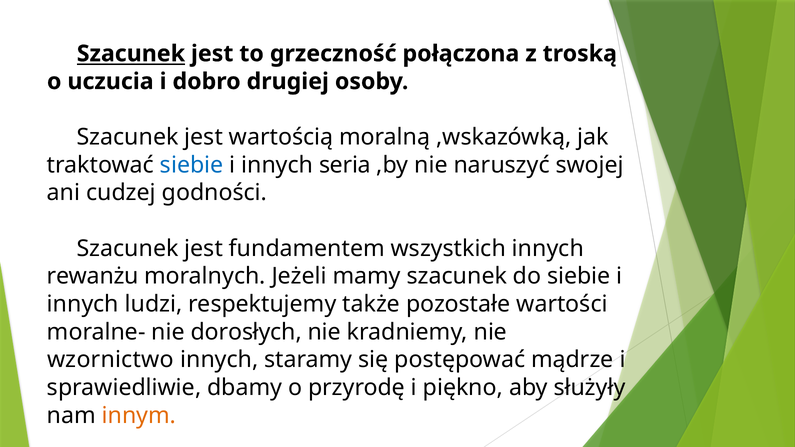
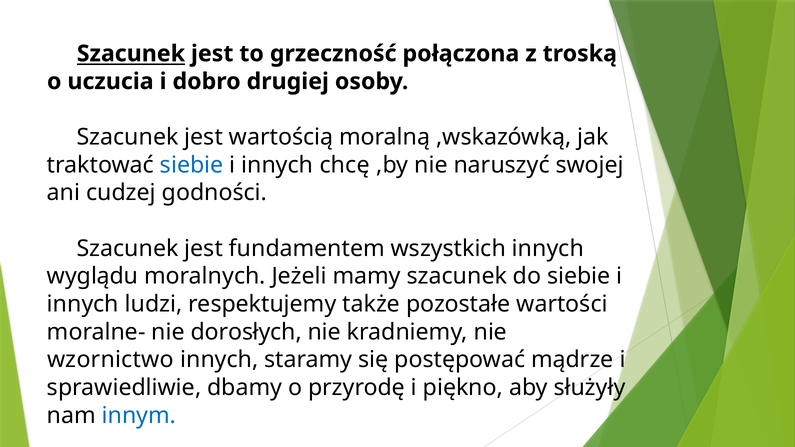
seria: seria -> chcę
rewanżu: rewanżu -> wyglądu
innym colour: orange -> blue
